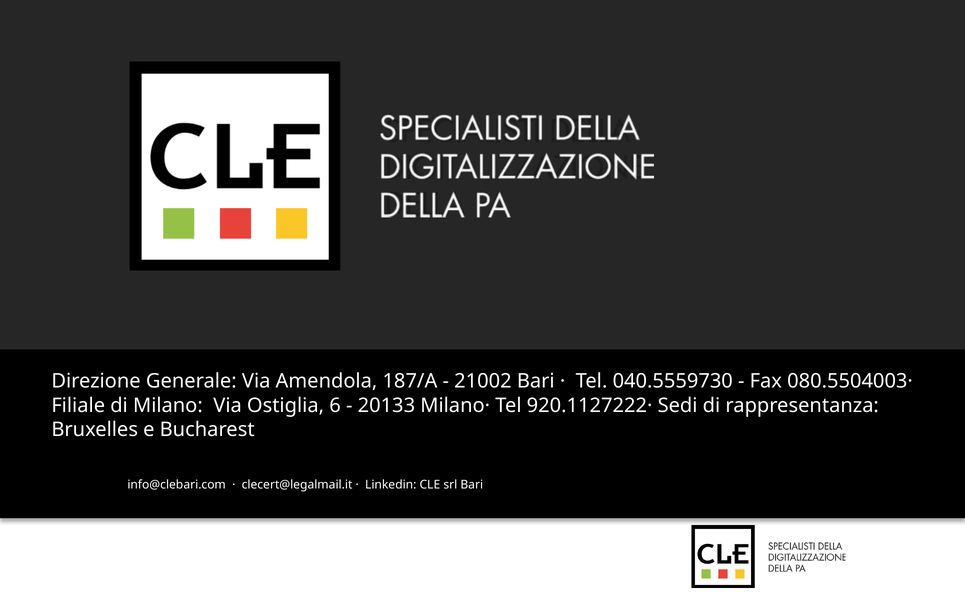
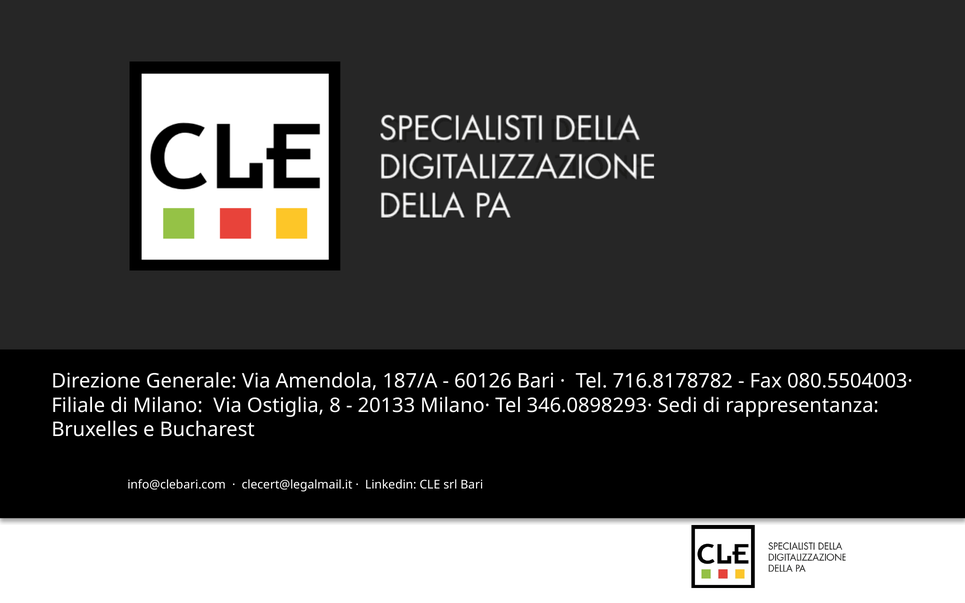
21002: 21002 -> 60126
040.5559730: 040.5559730 -> 716.8178782
6: 6 -> 8
920.1127222·: 920.1127222· -> 346.0898293·
